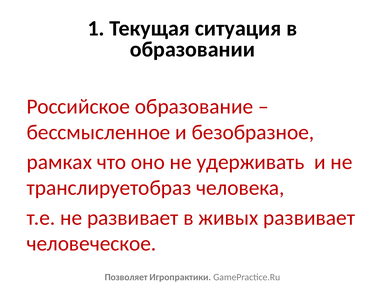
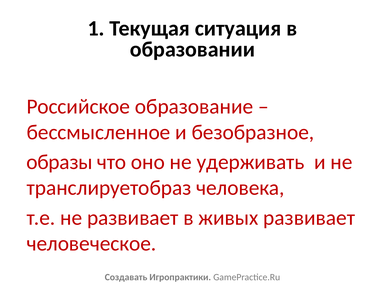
рамках: рамках -> образы
Позволяет: Позволяет -> Создавать
